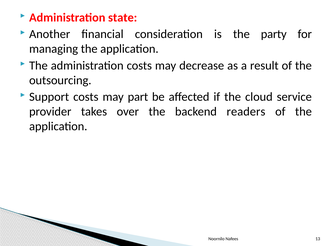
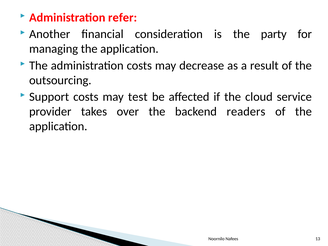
state: state -> refer
part: part -> test
